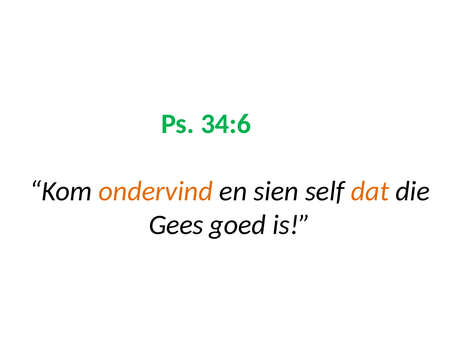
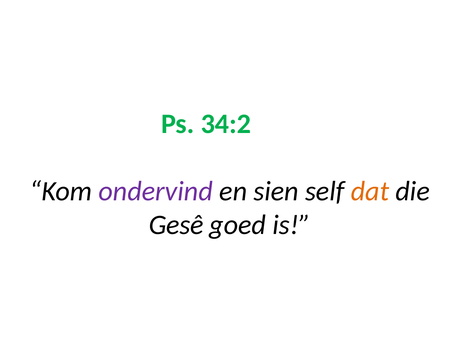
34:6: 34:6 -> 34:2
ondervind colour: orange -> purple
Gees: Gees -> Gesê
